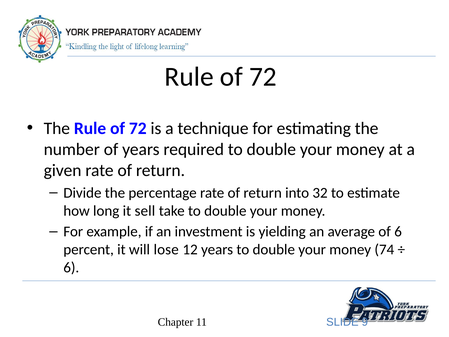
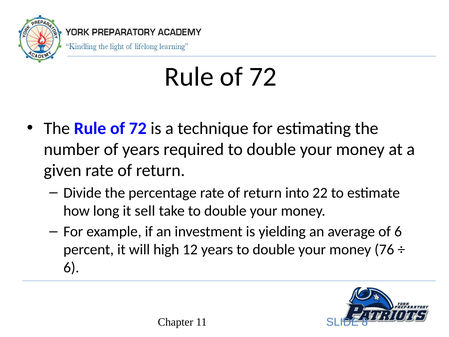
32: 32 -> 22
lose: lose -> high
74: 74 -> 76
9: 9 -> 8
